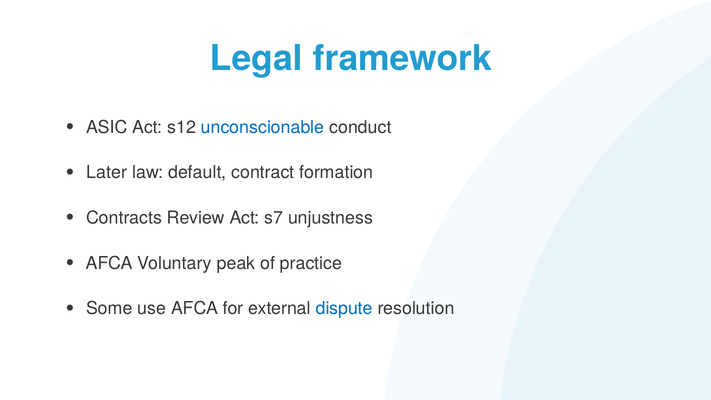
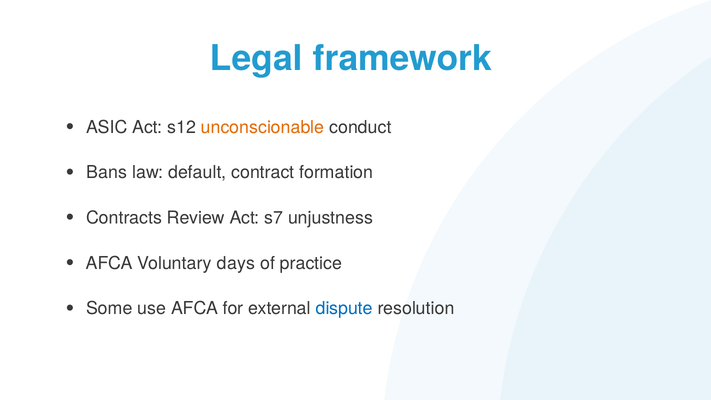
unconscionable colour: blue -> orange
Later: Later -> Bans
peak: peak -> days
